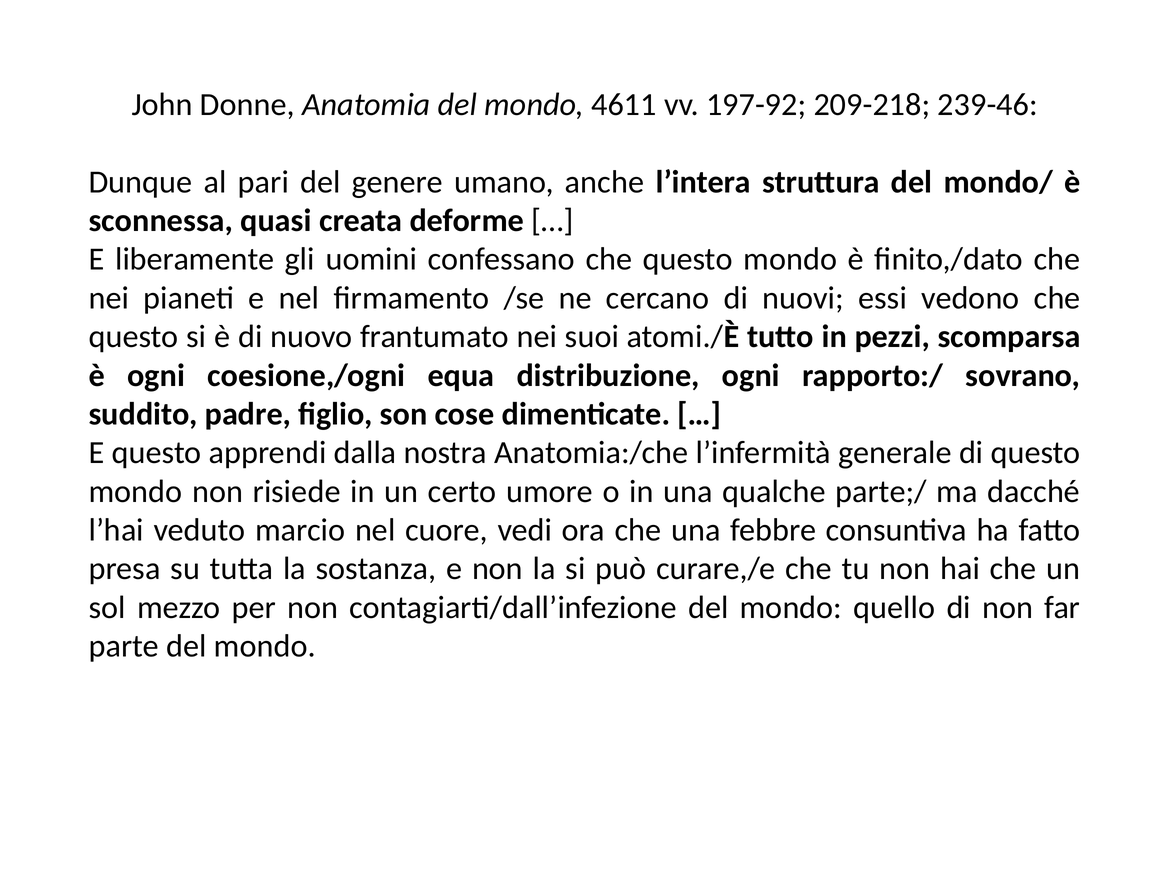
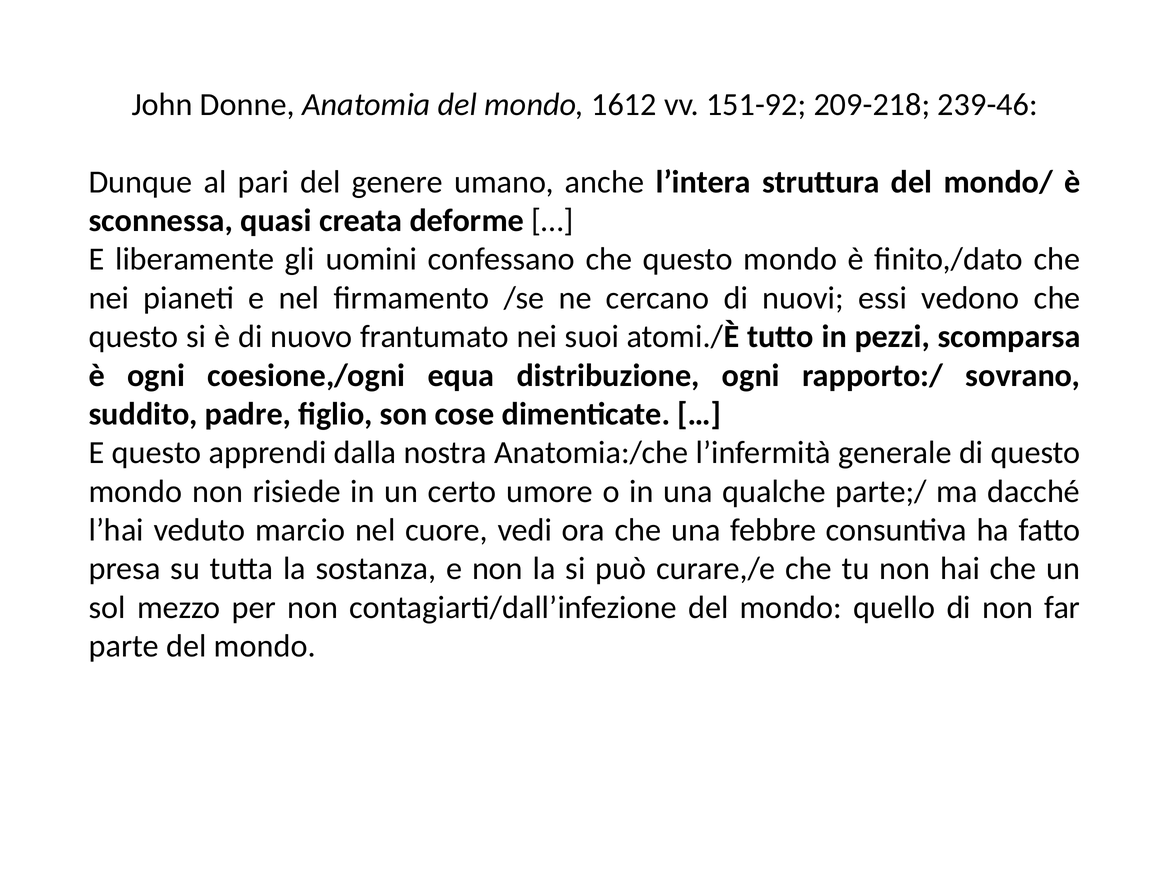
4611: 4611 -> 1612
197-92: 197-92 -> 151-92
